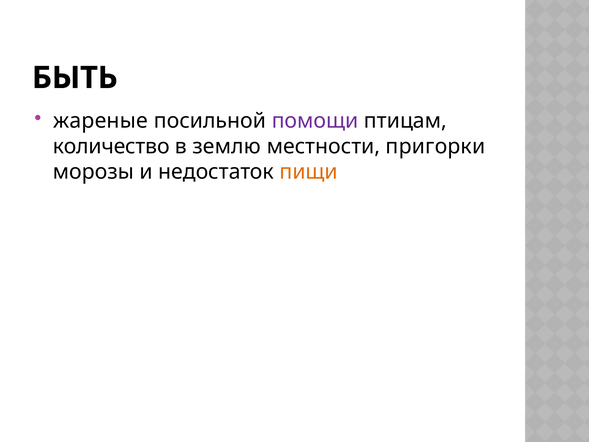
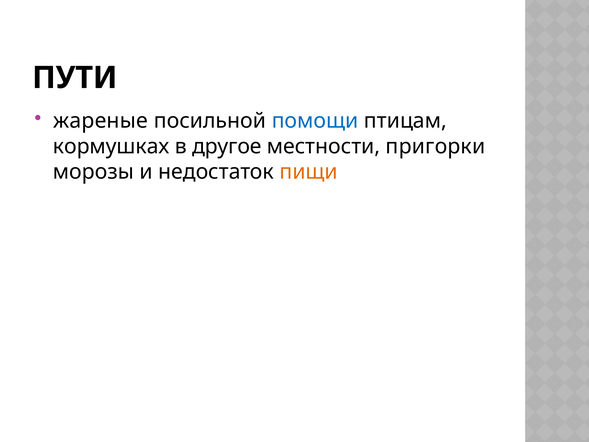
БЫТЬ: БЫТЬ -> ПУТИ
помощи colour: purple -> blue
количество: количество -> кормушках
землю: землю -> другое
